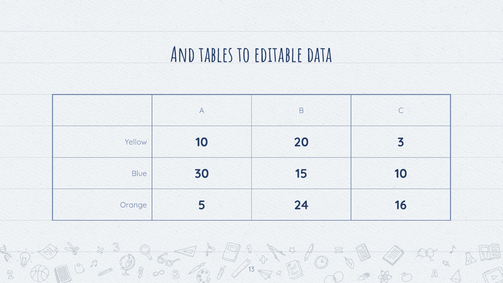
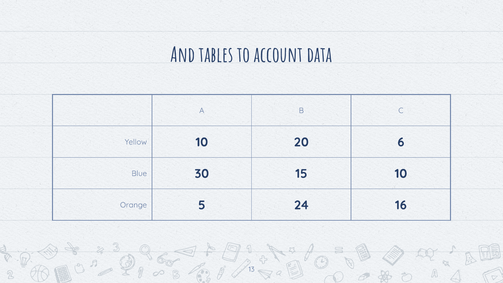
editable: editable -> account
3: 3 -> 6
